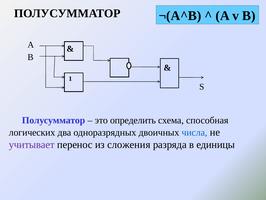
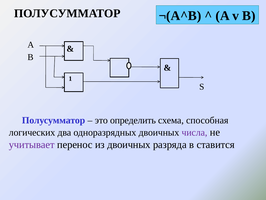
числа colour: blue -> purple
из сложения: сложения -> двоичных
единицы: единицы -> ставится
